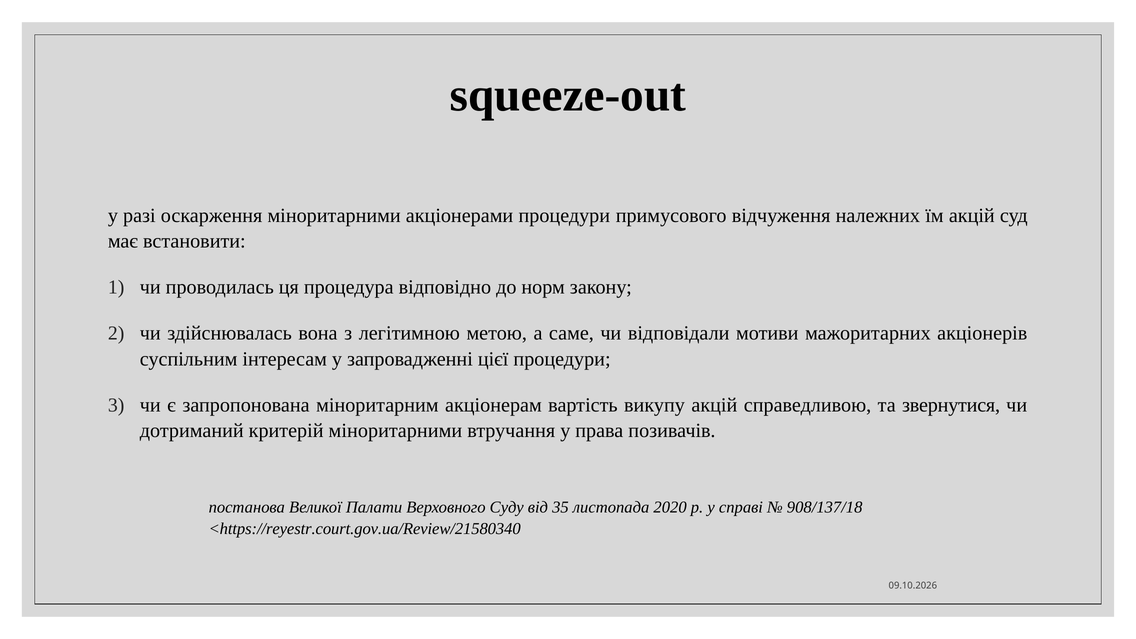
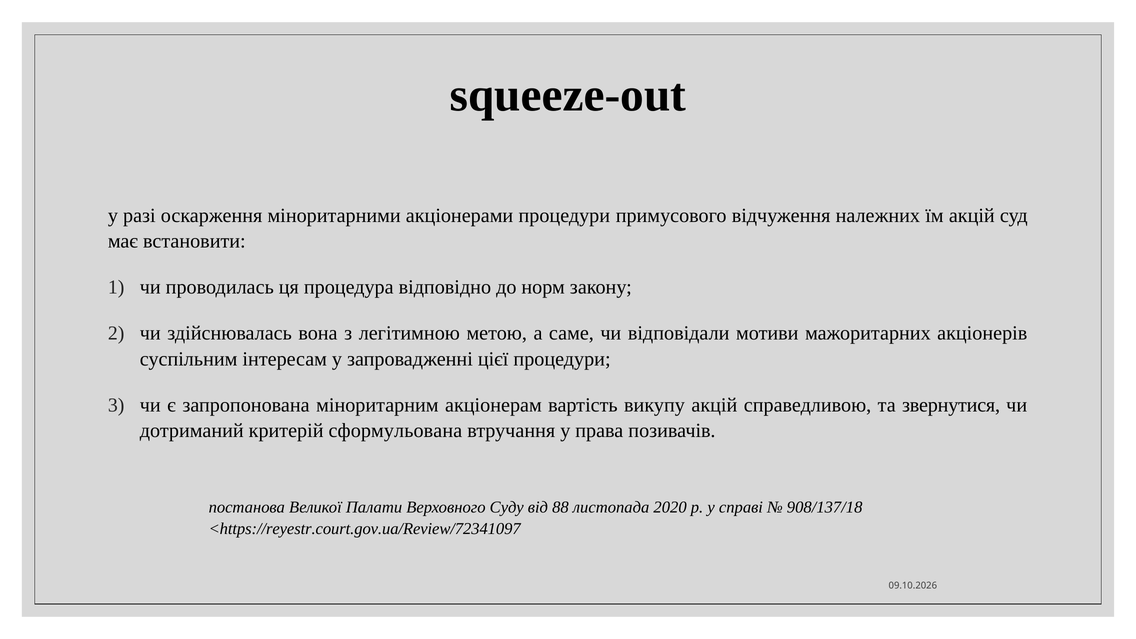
критерій міноритарними: міноритарними -> сформульована
35: 35 -> 88
<https://reyestr.court.gov.ua/Review/21580340: <https://reyestr.court.gov.ua/Review/21580340 -> <https://reyestr.court.gov.ua/Review/72341097
